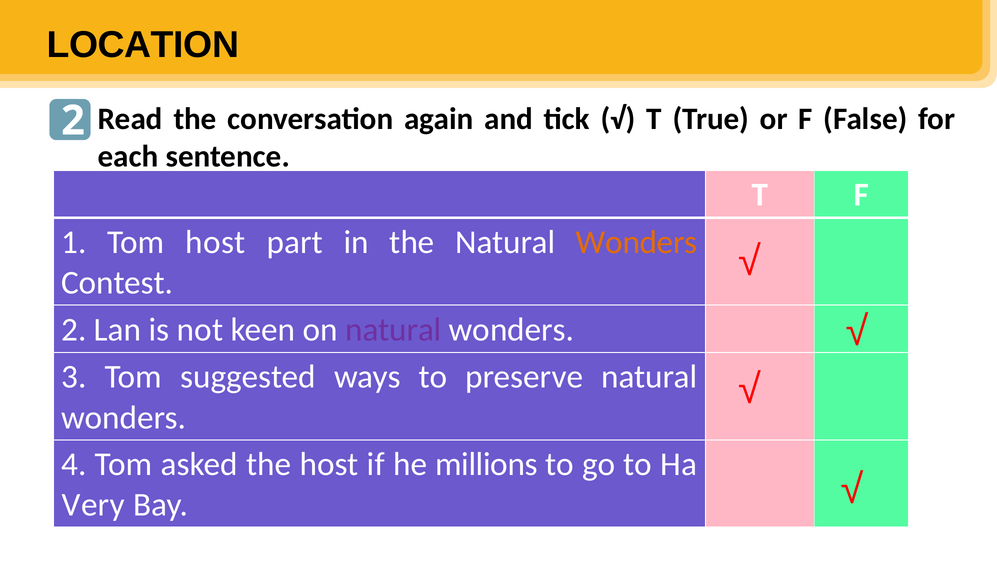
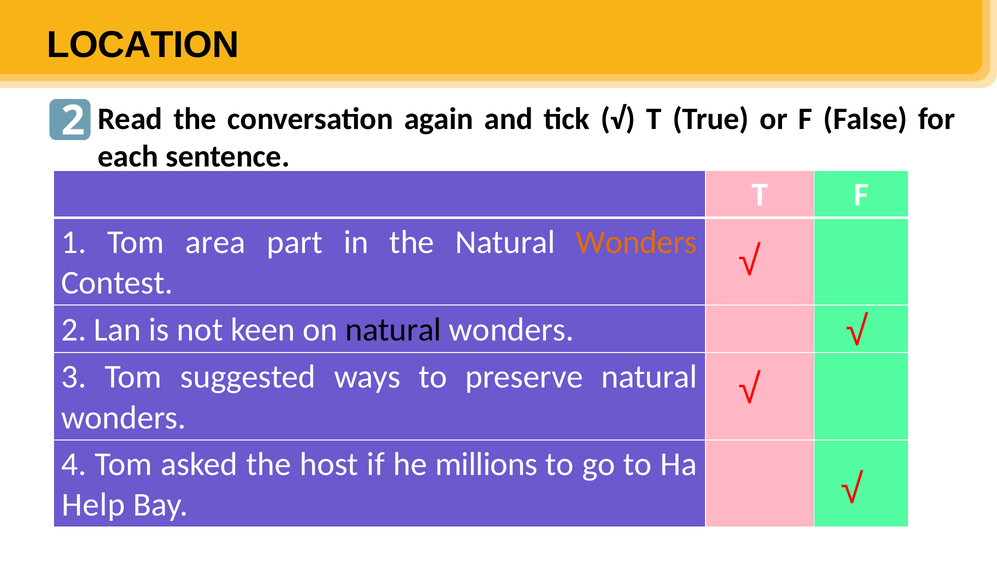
Tom host: host -> area
natural at (393, 329) colour: purple -> black
Very: Very -> Help
